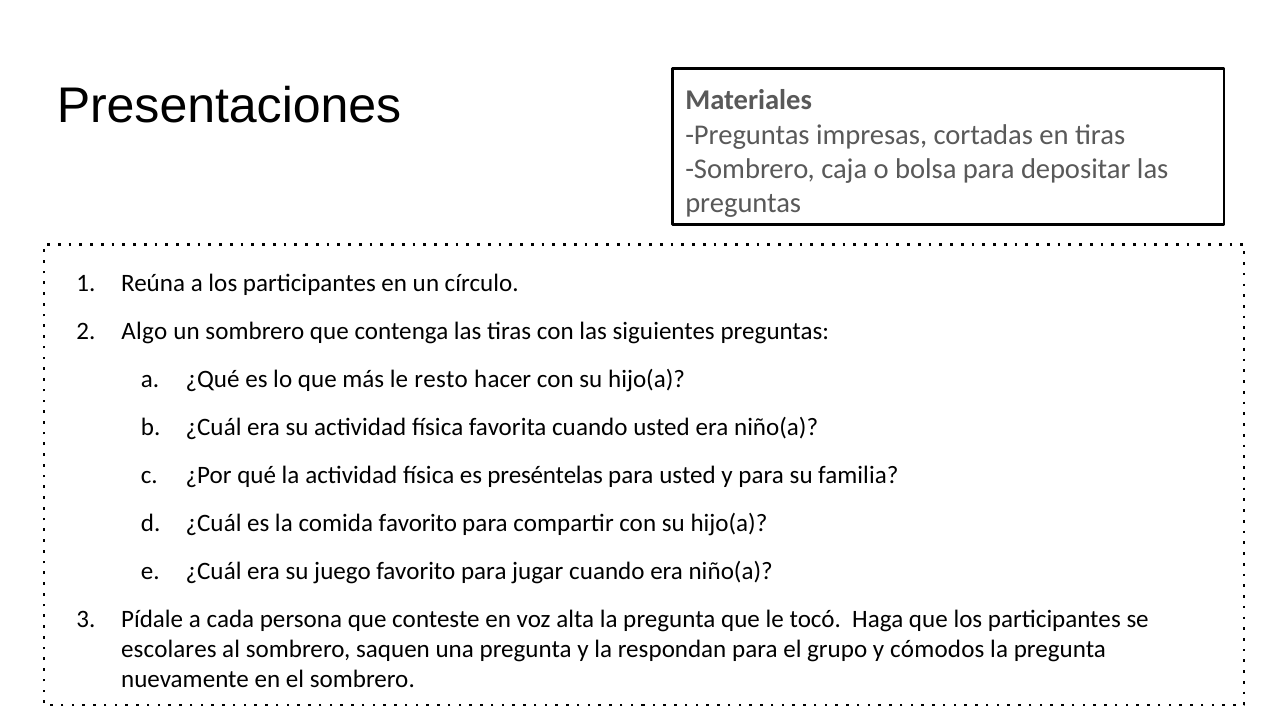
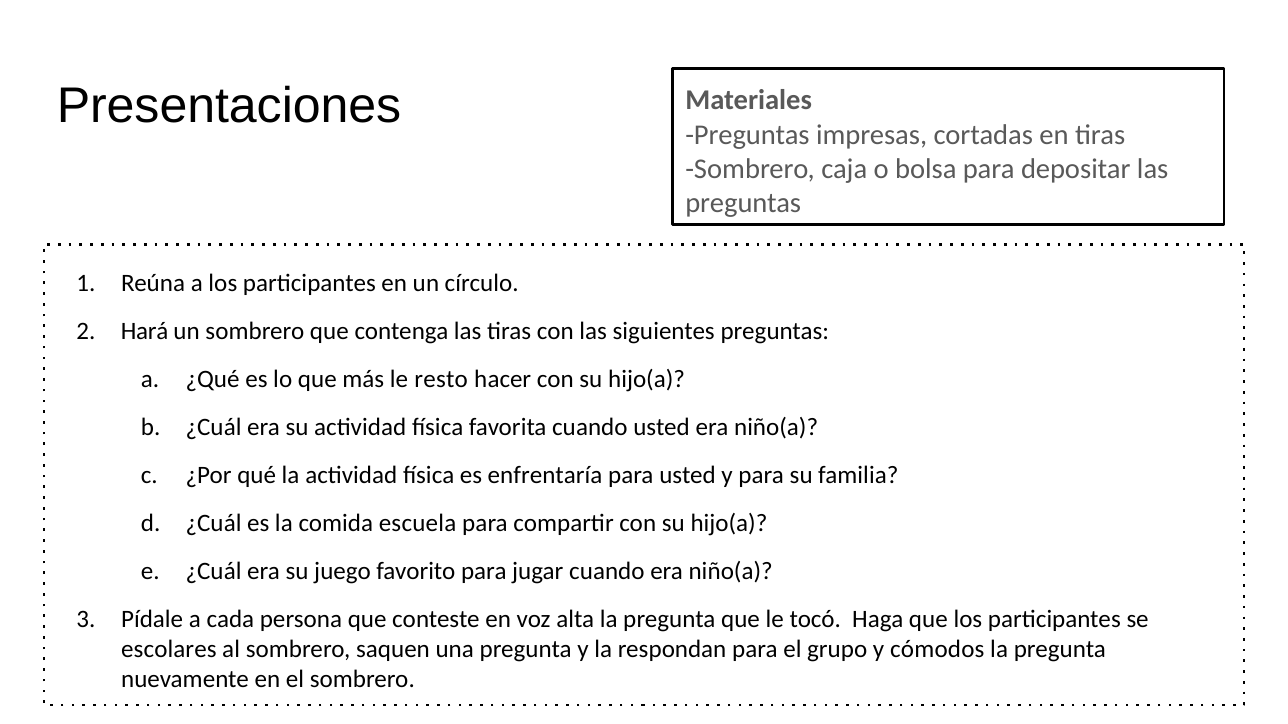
Algo: Algo -> Hará
preséntelas: preséntelas -> enfrentaría
comida favorito: favorito -> escuela
